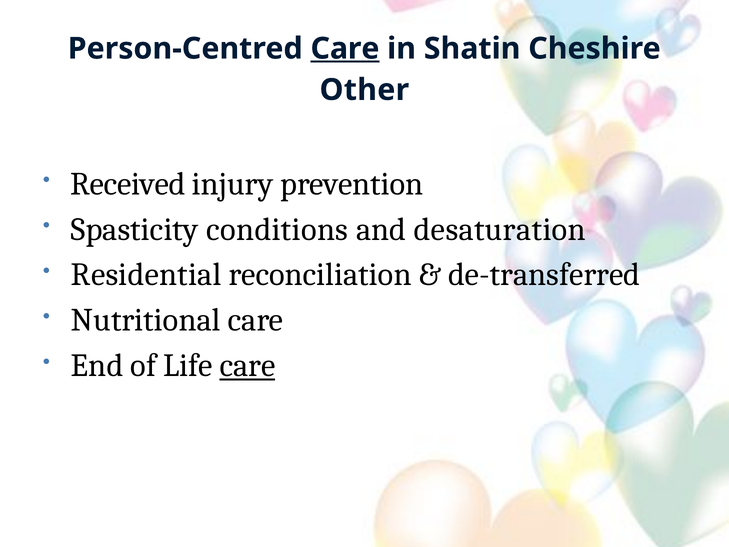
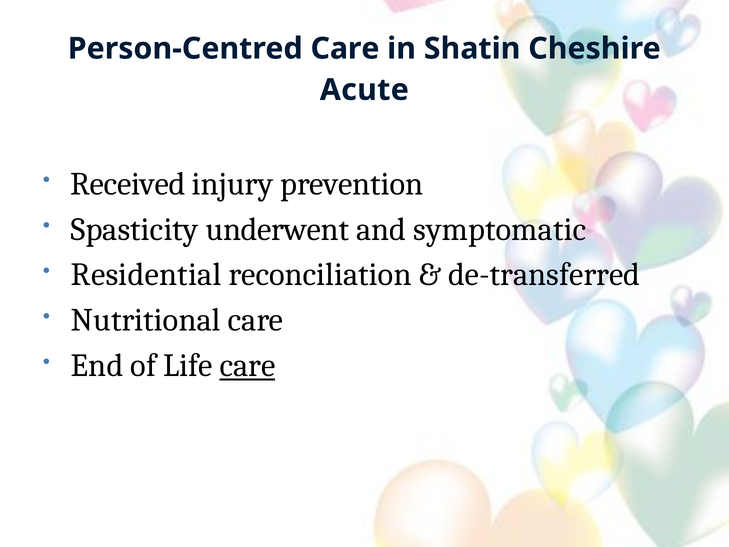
Care at (345, 49) underline: present -> none
Other: Other -> Acute
conditions: conditions -> underwent
desaturation: desaturation -> symptomatic
